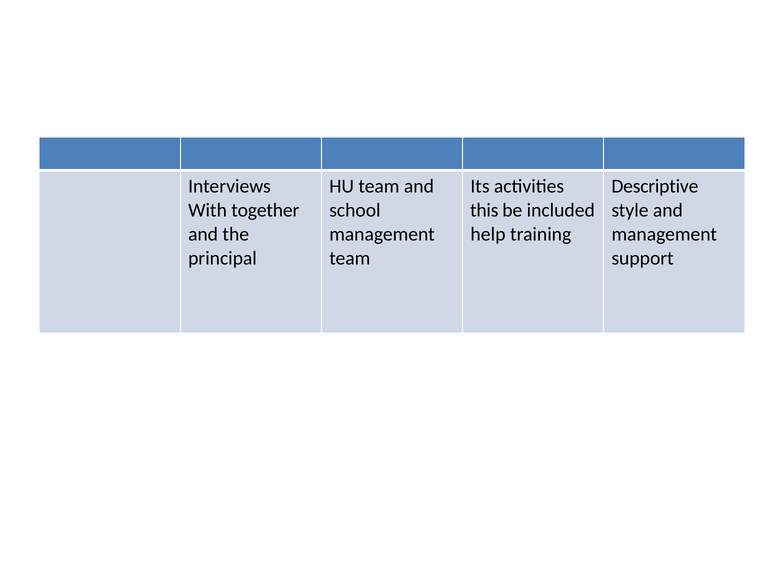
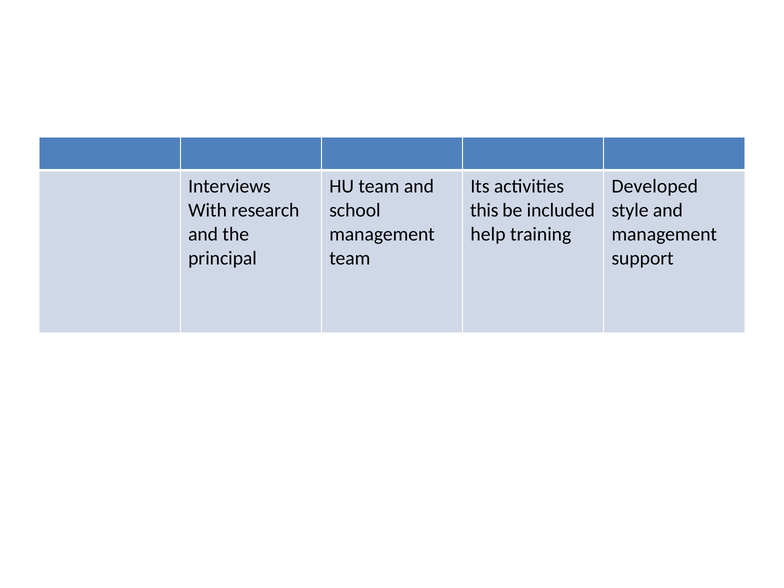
Descriptive: Descriptive -> Developed
together: together -> research
